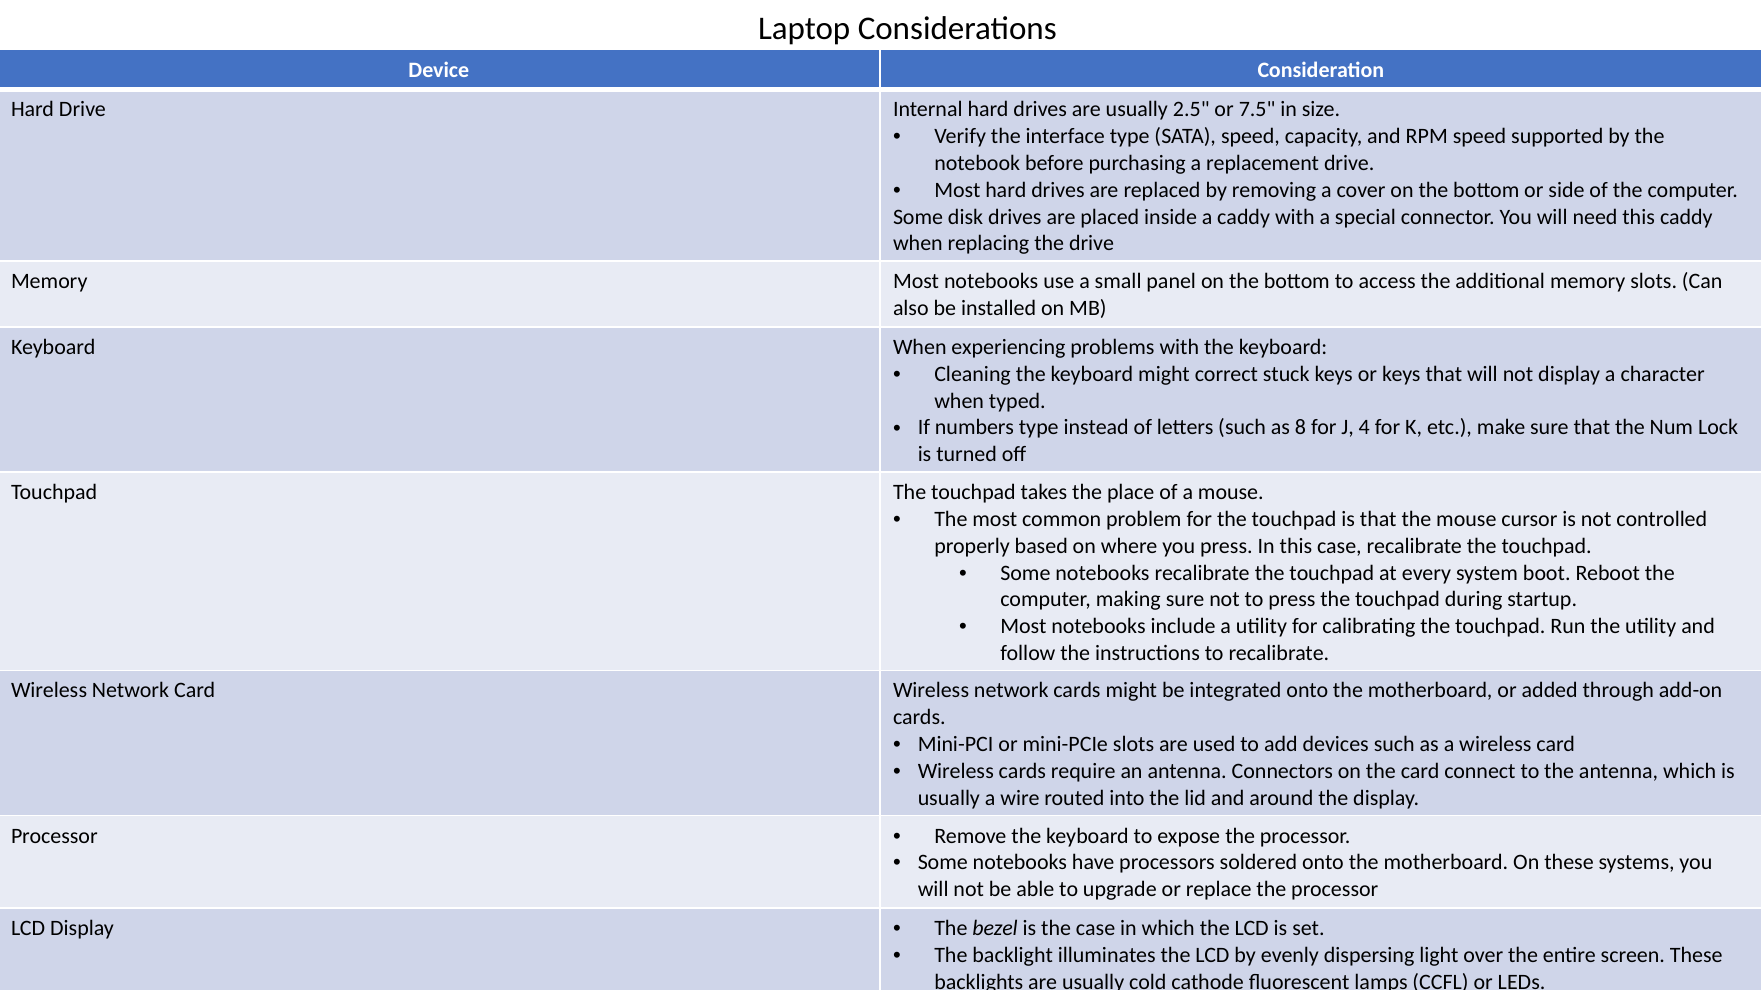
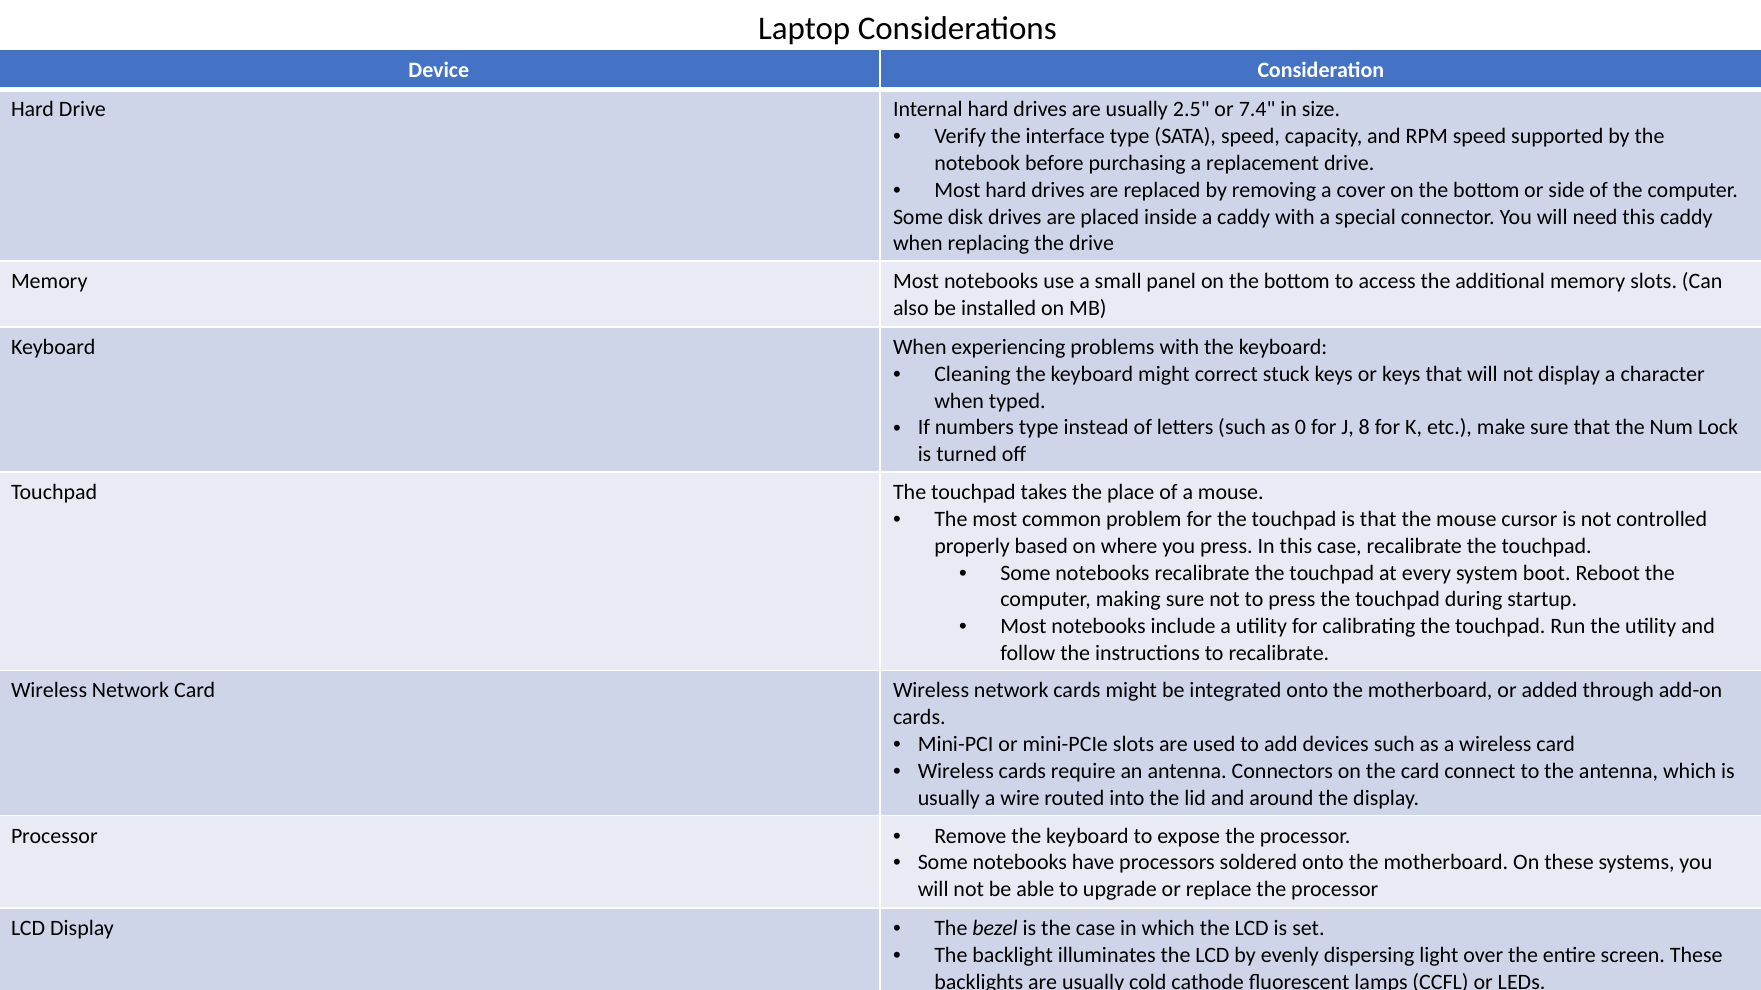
7.5: 7.5 -> 7.4
8: 8 -> 0
4: 4 -> 8
